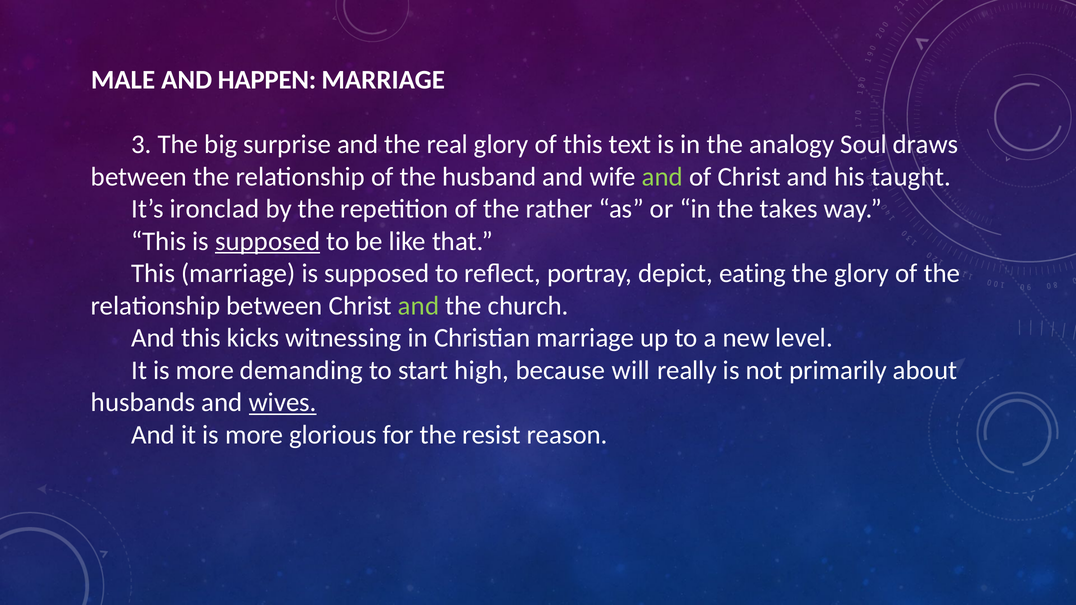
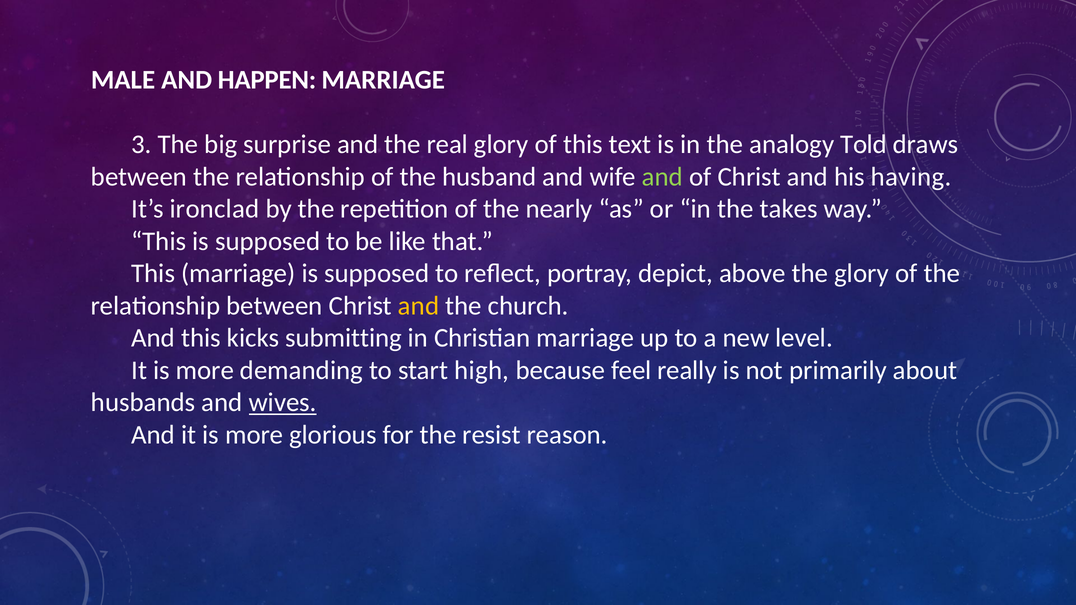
Soul: Soul -> Told
taught: taught -> having
rather: rather -> nearly
supposed at (268, 241) underline: present -> none
eating: eating -> above
and at (419, 306) colour: light green -> yellow
witnessing: witnessing -> submitting
will: will -> feel
